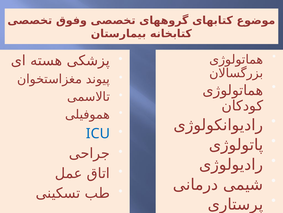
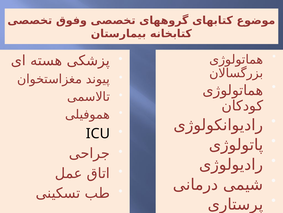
ICU colour: blue -> black
